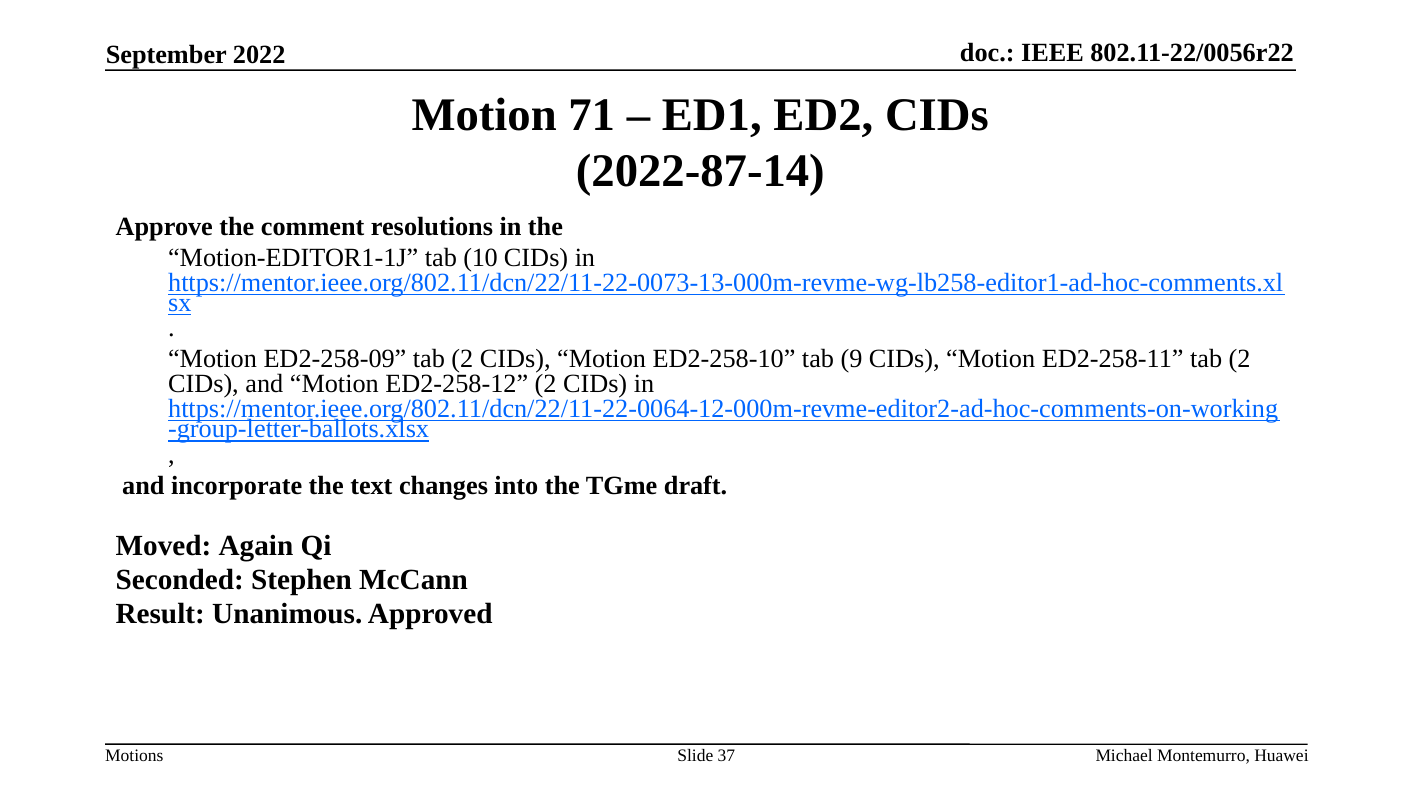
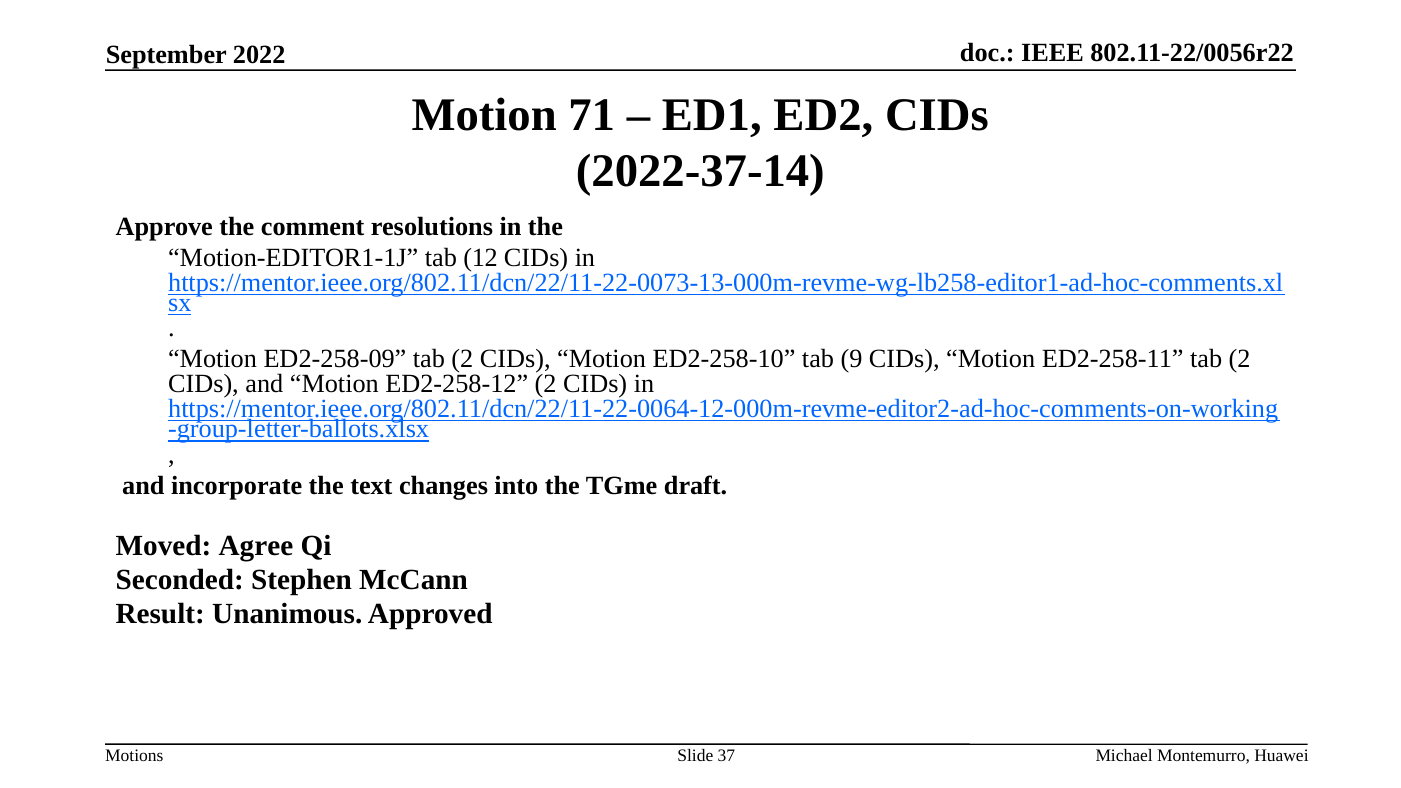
2022-87-14: 2022-87-14 -> 2022-37-14
10: 10 -> 12
Again: Again -> Agree
